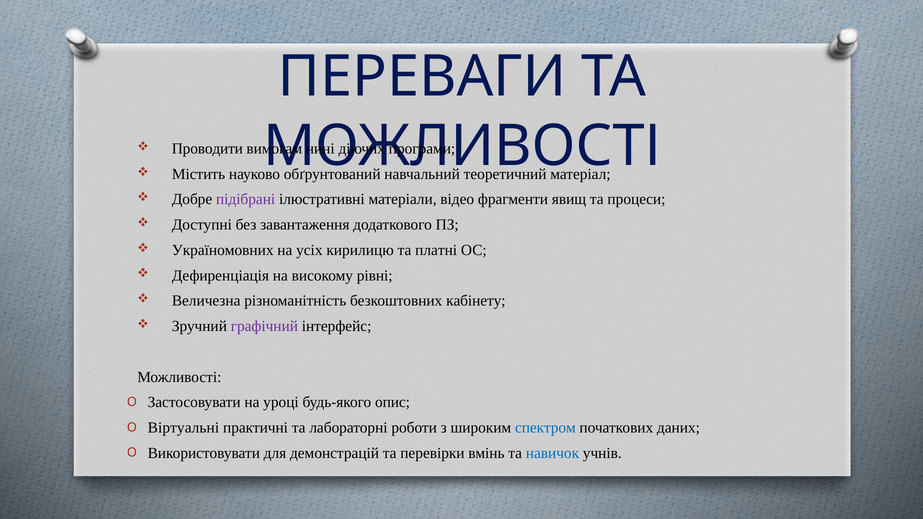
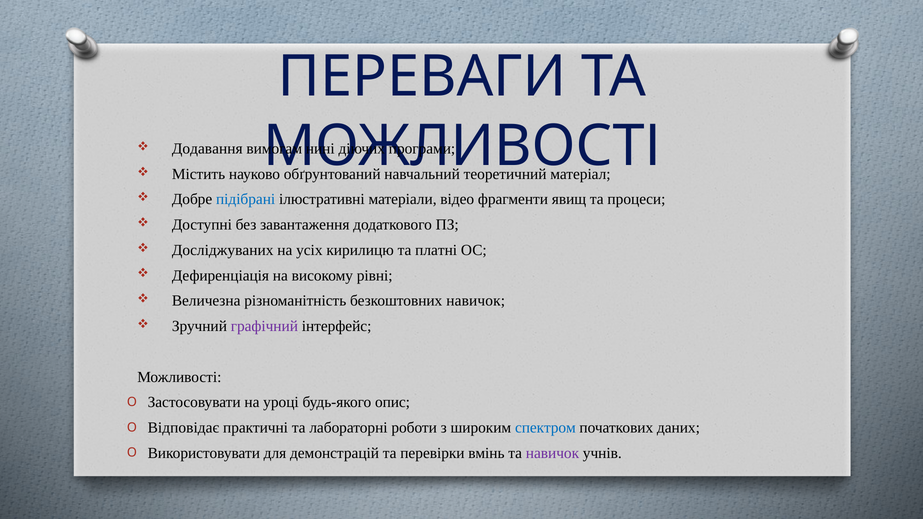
Проводити: Проводити -> Додавання
підібрані colour: purple -> blue
Україномовних: Україномовних -> Досліджуваних
безкоштовних кабінету: кабінету -> навичок
Віртуальні: Віртуальні -> Відповідає
навичок at (552, 453) colour: blue -> purple
